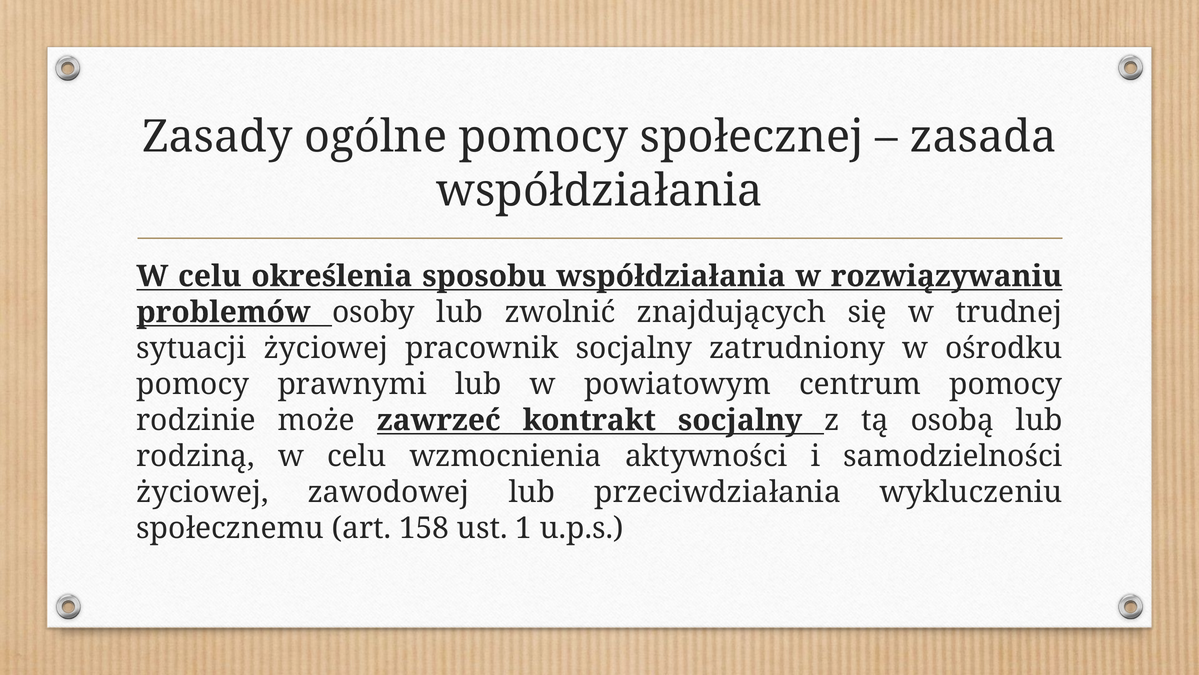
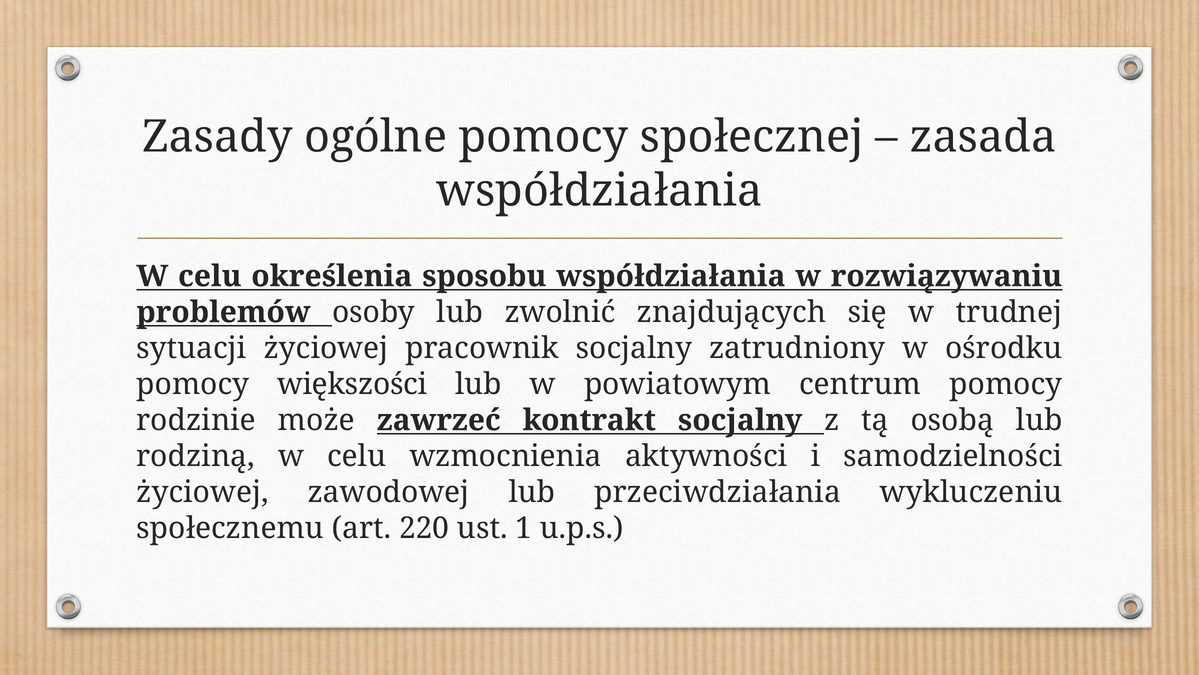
prawnymi: prawnymi -> większości
158: 158 -> 220
